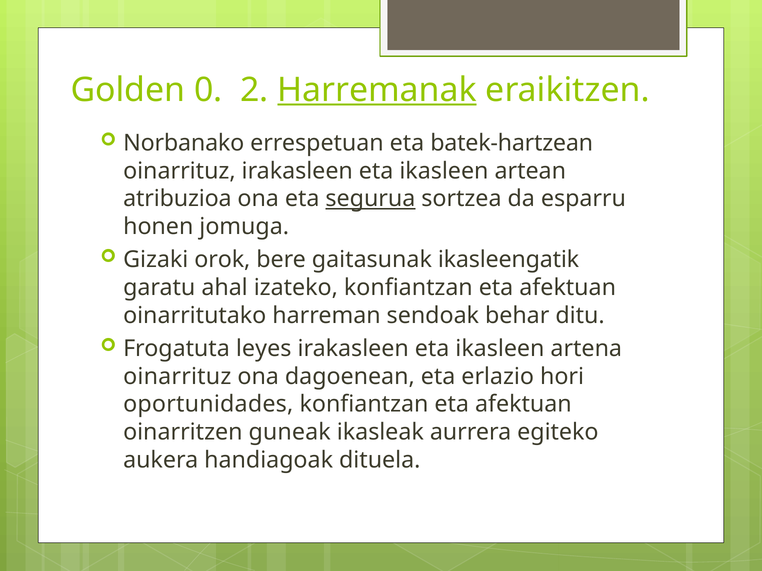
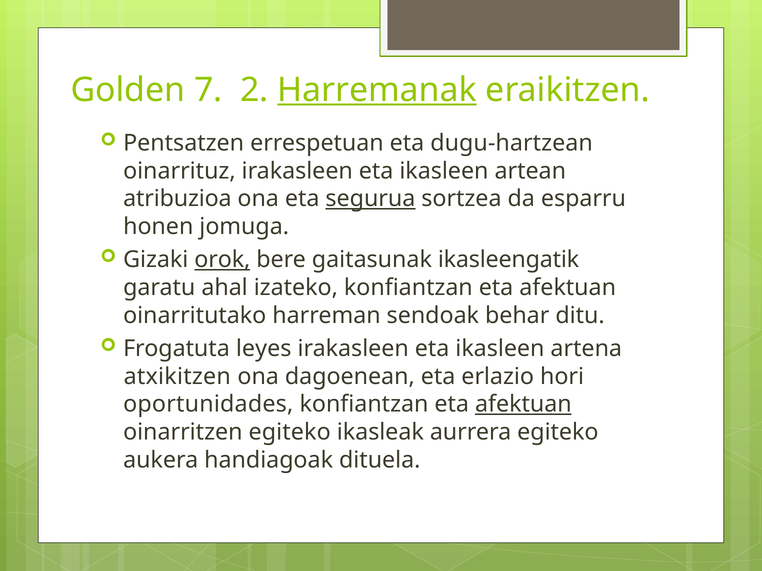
0: 0 -> 7
Norbanako: Norbanako -> Pentsatzen
batek-hartzean: batek-hartzean -> dugu-hartzean
orok underline: none -> present
oinarrituz at (177, 377): oinarrituz -> atxikitzen
afektuan at (523, 405) underline: none -> present
oinarritzen guneak: guneak -> egiteko
